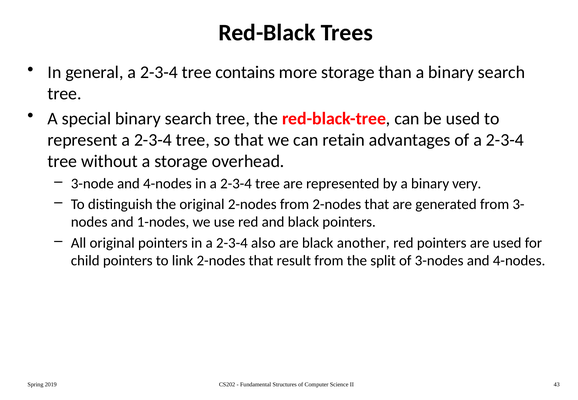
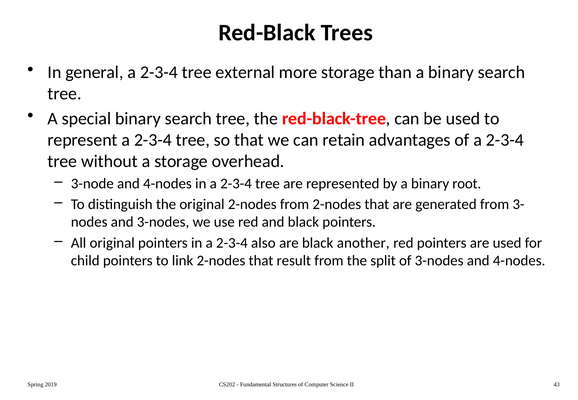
contains: contains -> external
very: very -> root
and 1-nodes: 1-nodes -> 3-nodes
